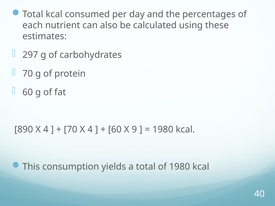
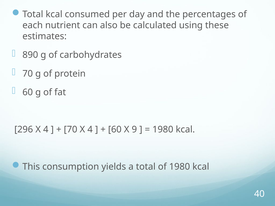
297: 297 -> 890
890: 890 -> 296
